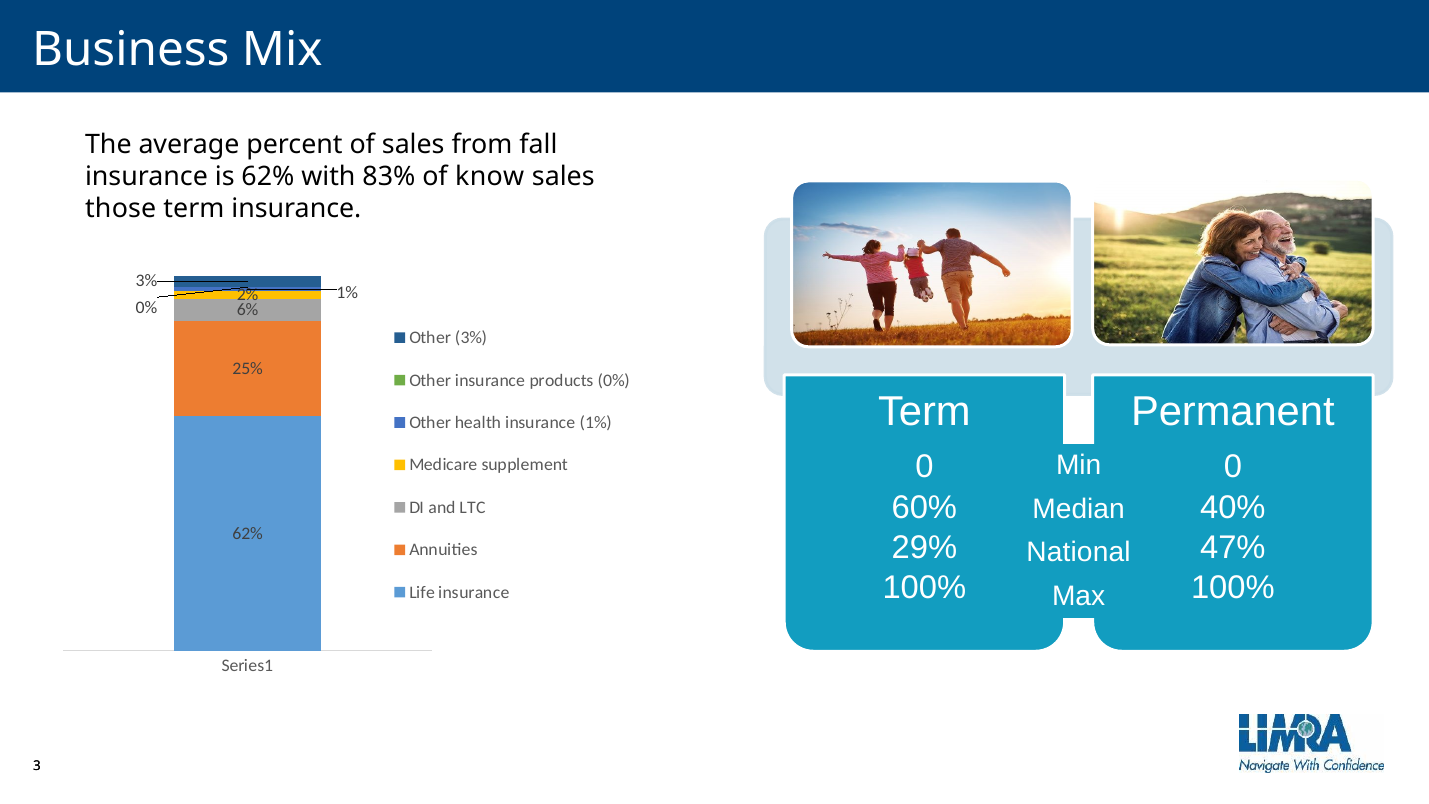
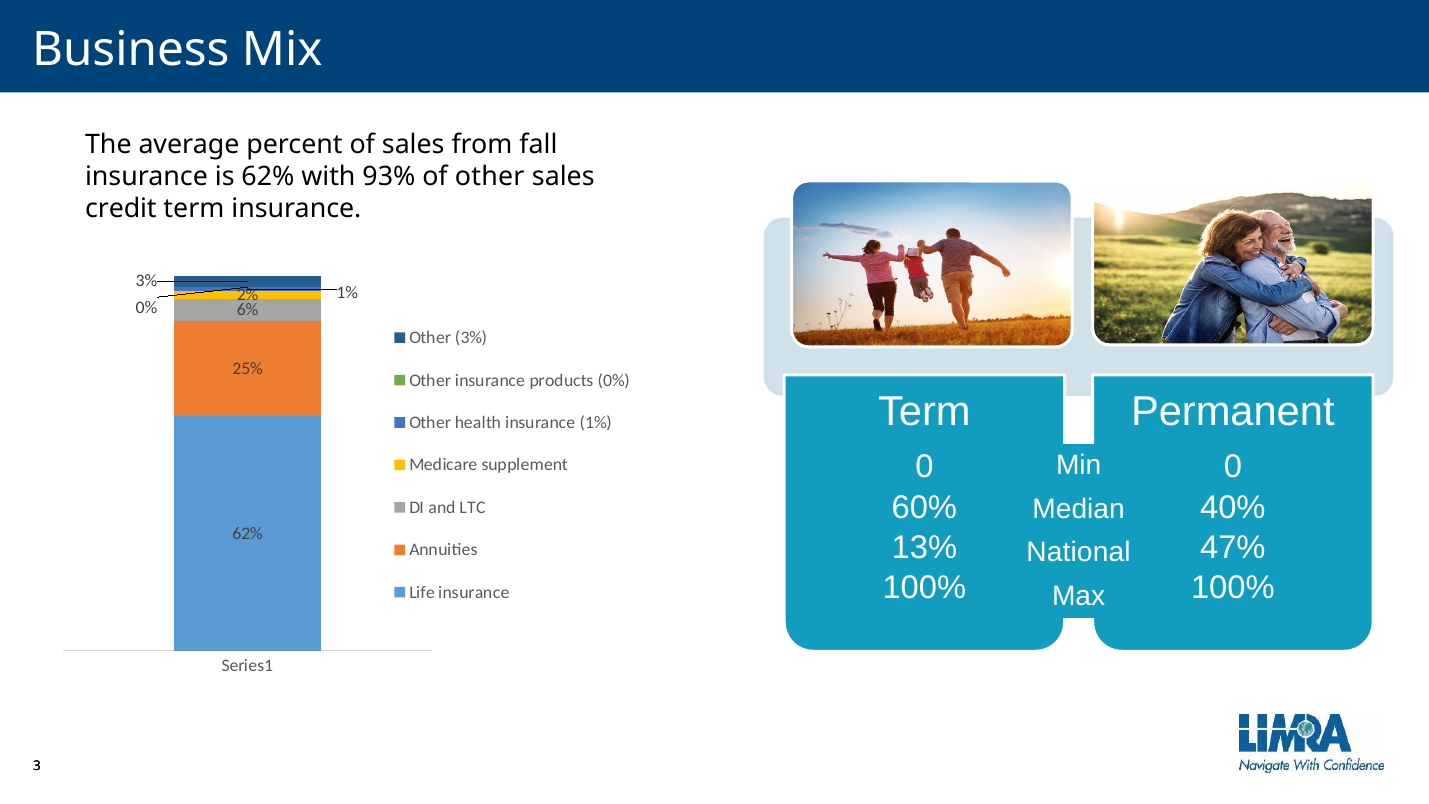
83%: 83% -> 93%
of know: know -> other
those: those -> credit
29%: 29% -> 13%
